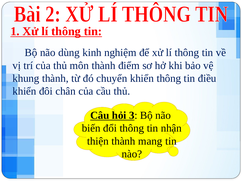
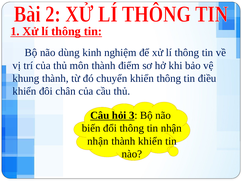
thiện at (98, 141): thiện -> nhận
thành mang: mang -> khiển
